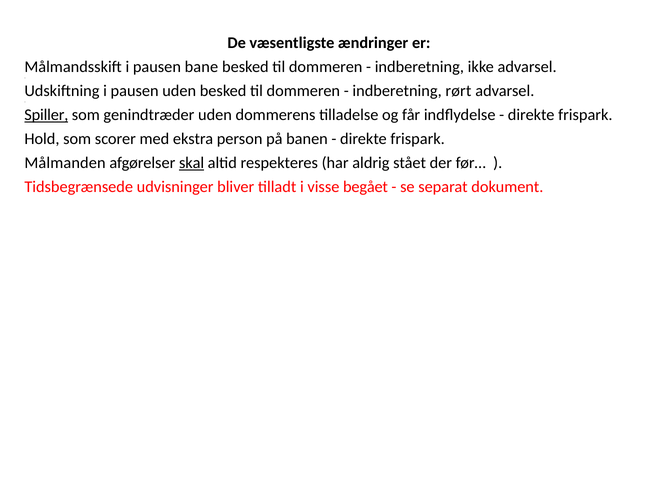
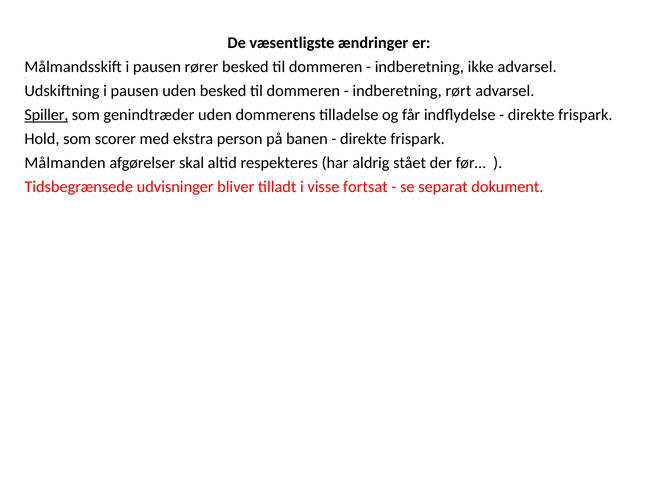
bane: bane -> rører
skal underline: present -> none
begået: begået -> fortsat
